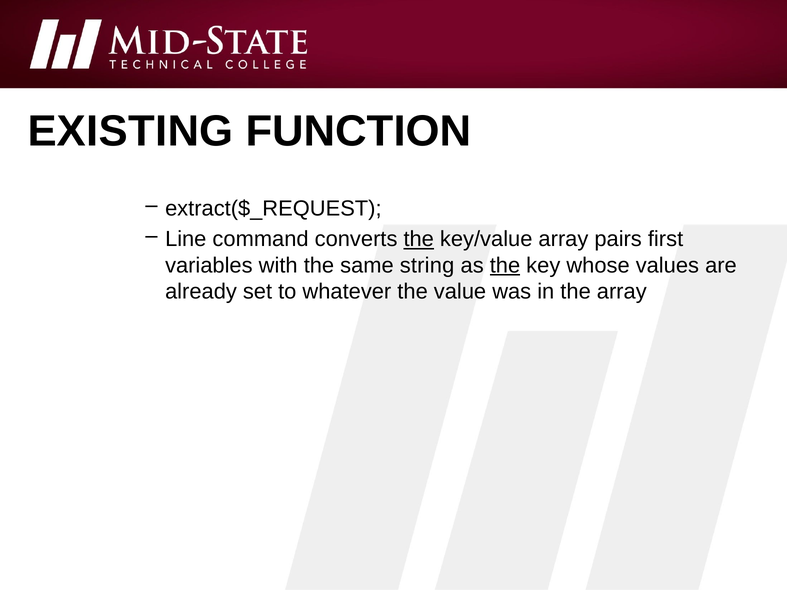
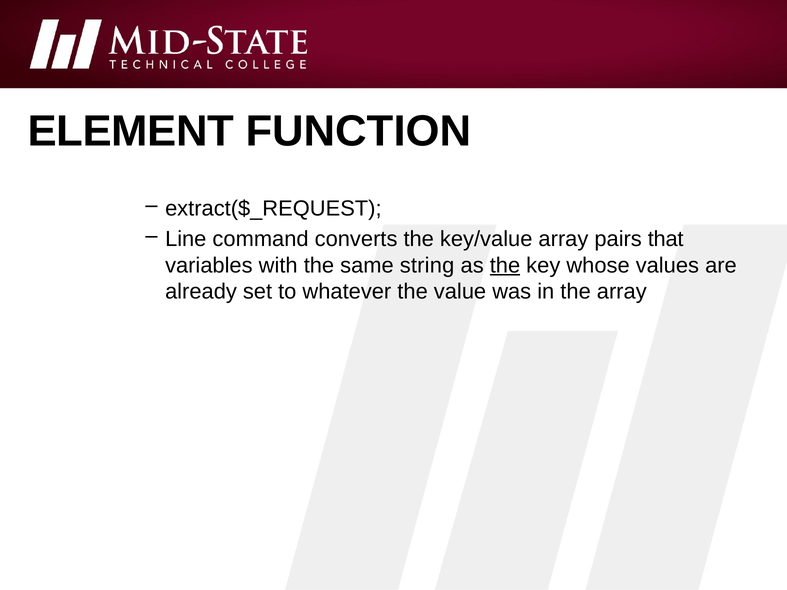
EXISTING: EXISTING -> ELEMENT
the at (419, 239) underline: present -> none
first: first -> that
